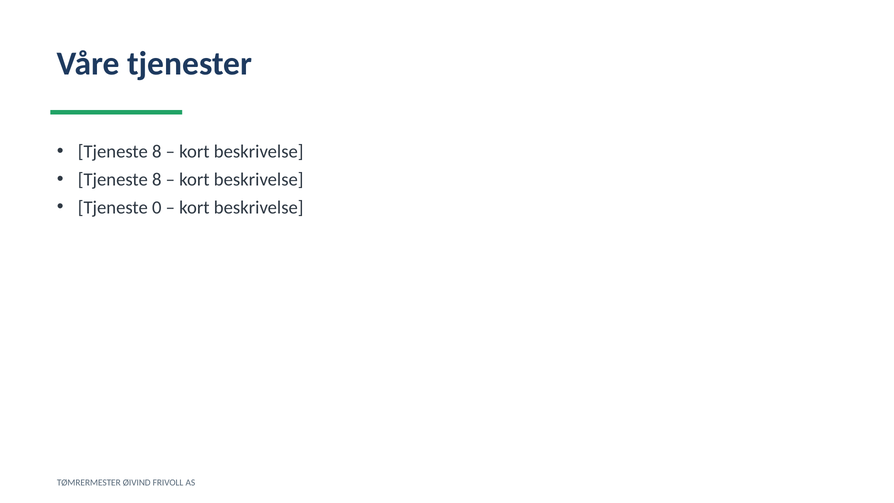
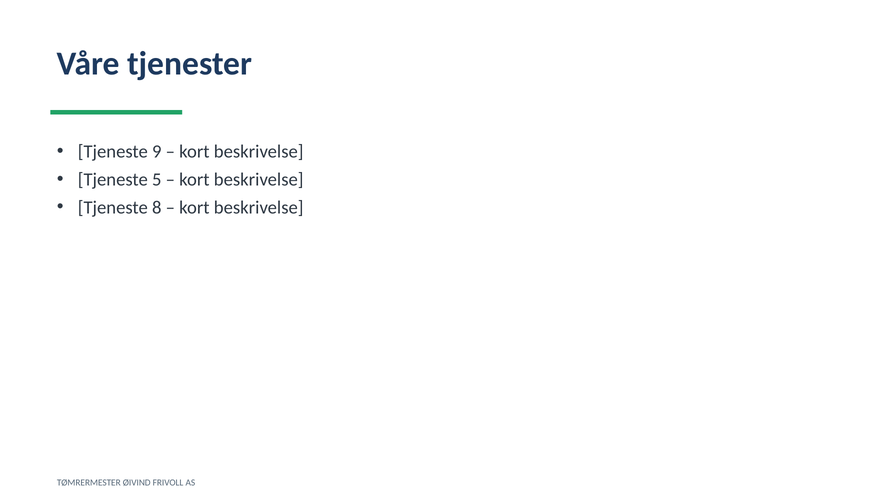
8 at (157, 151): 8 -> 9
8 at (157, 179): 8 -> 5
0: 0 -> 8
